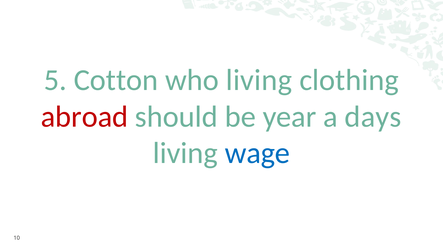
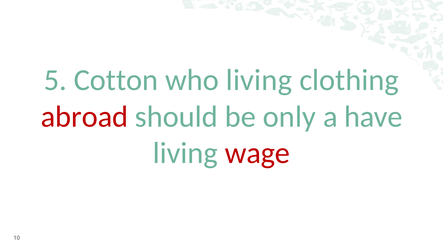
year: year -> only
days: days -> have
wage colour: blue -> red
